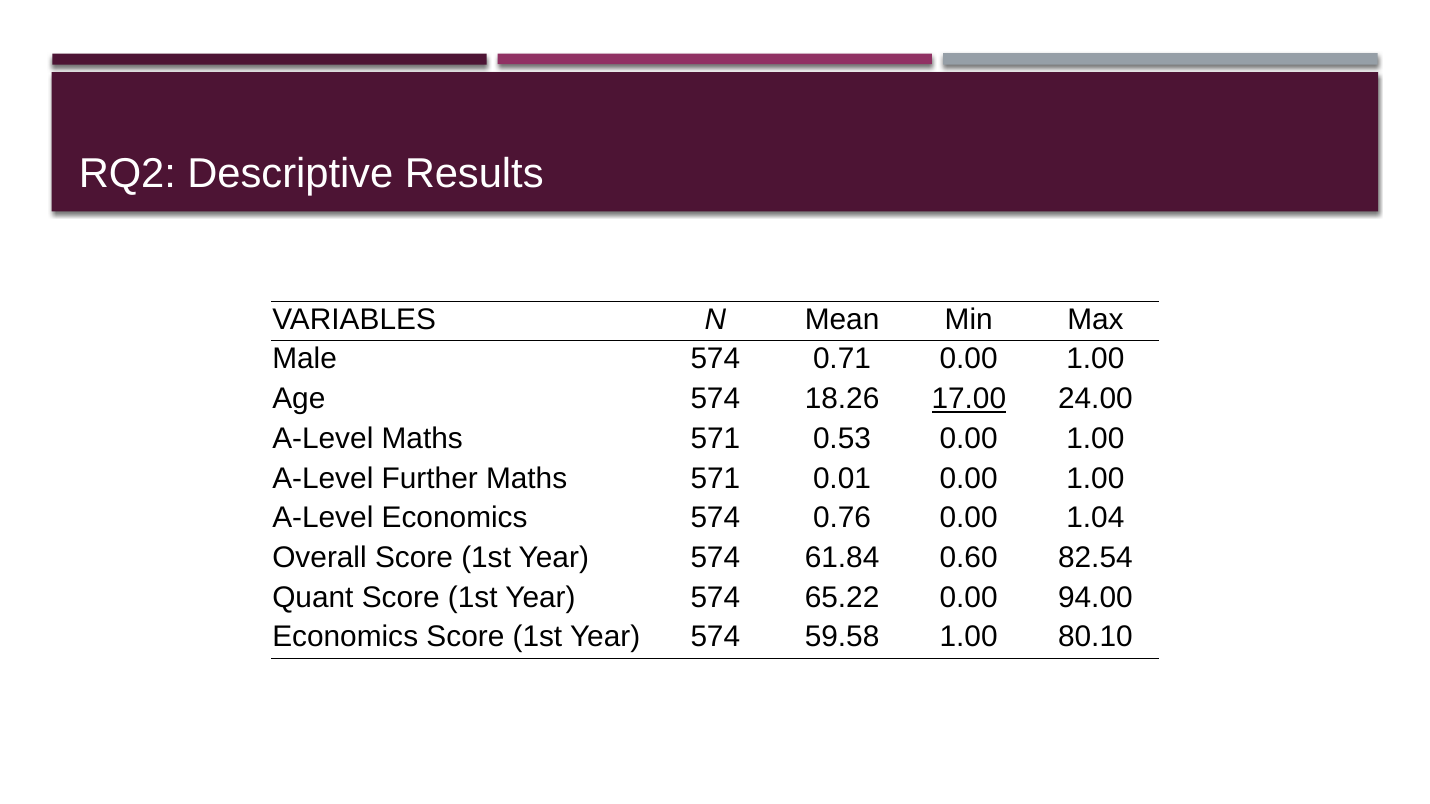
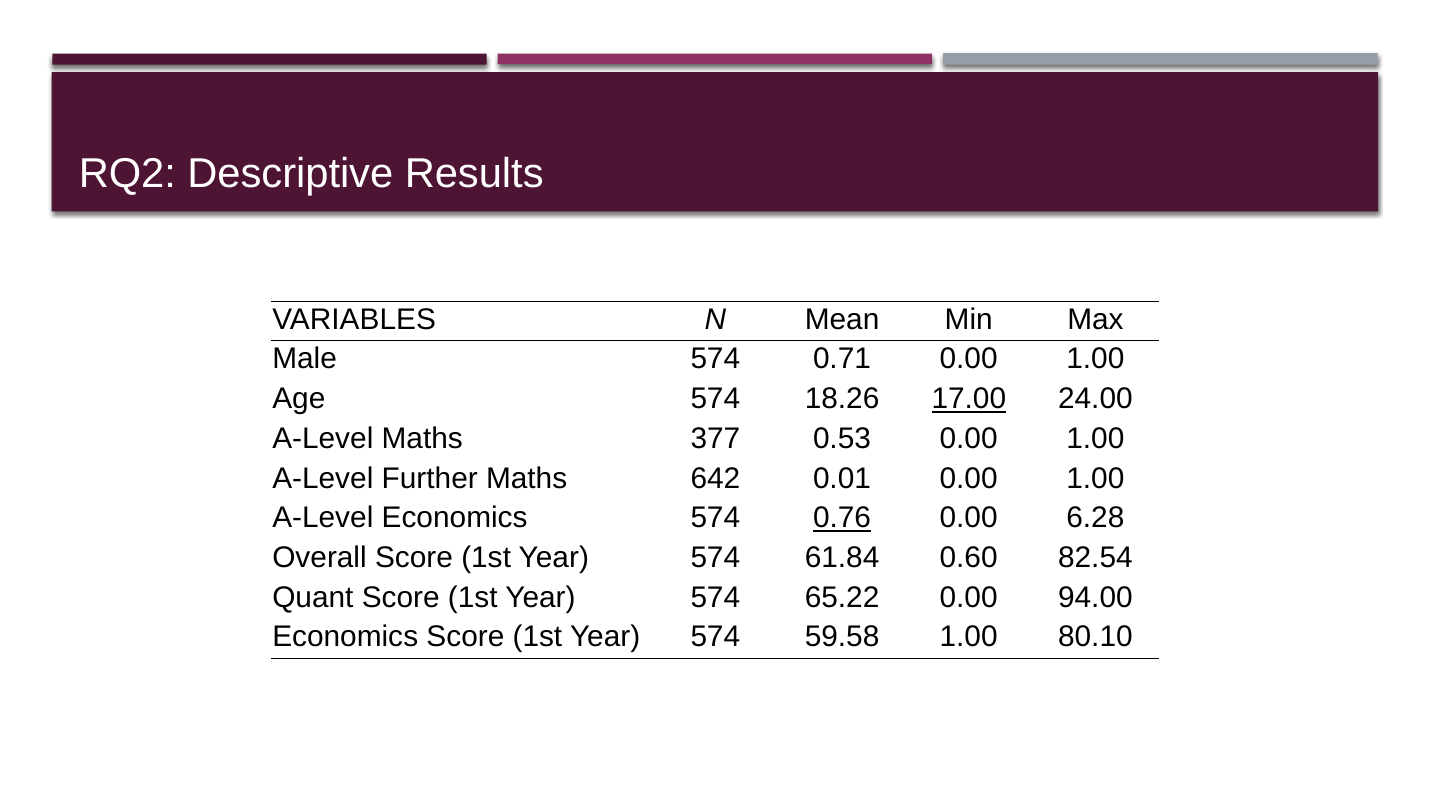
A-Level Maths 571: 571 -> 377
Further Maths 571: 571 -> 642
0.76 underline: none -> present
1.04: 1.04 -> 6.28
